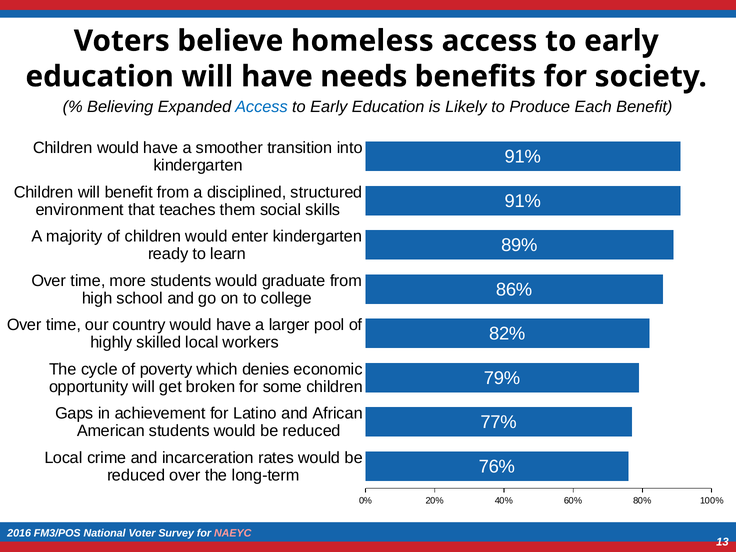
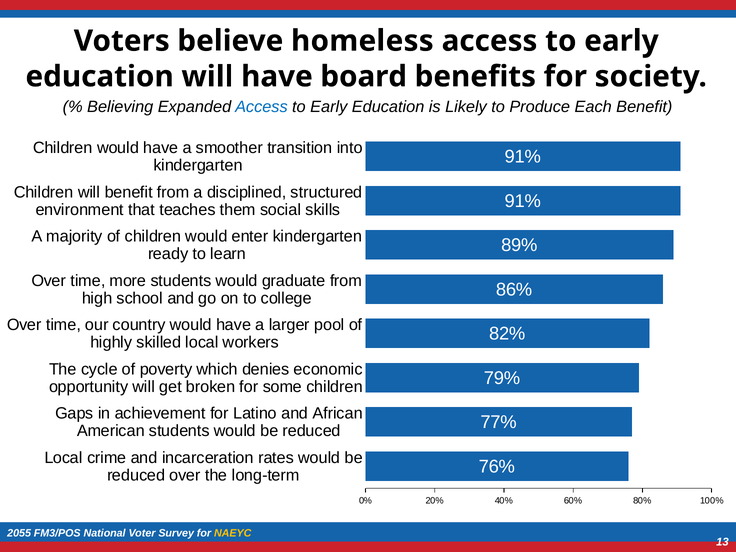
needs: needs -> board
2016: 2016 -> 2055
NAEYC colour: pink -> yellow
